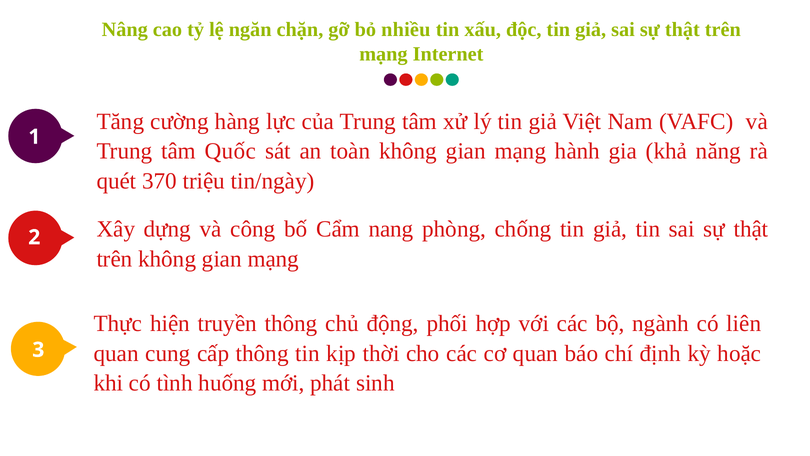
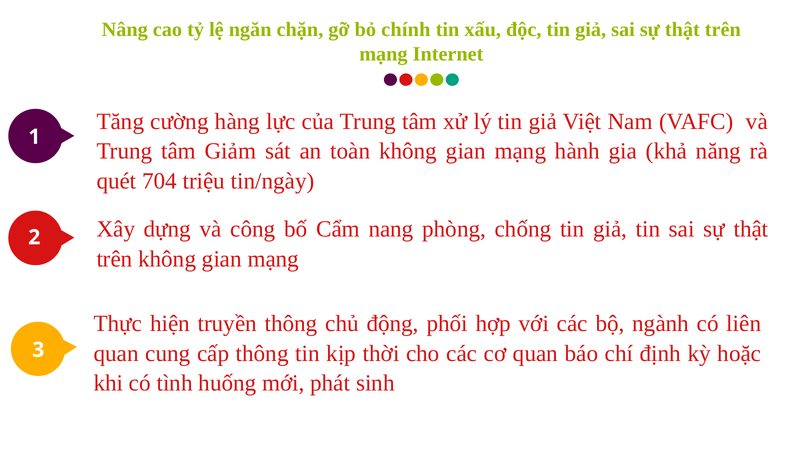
nhiều: nhiều -> chính
Quốc: Quốc -> Giảm
370: 370 -> 704
